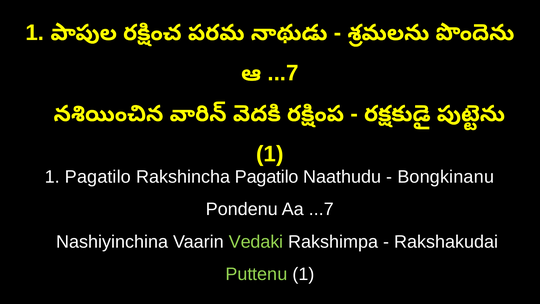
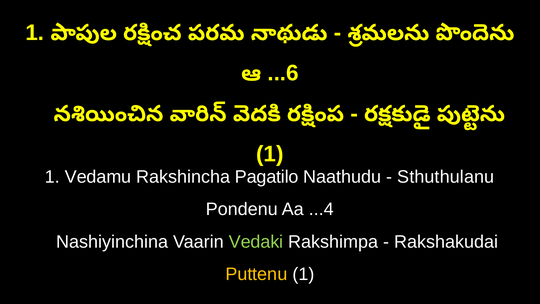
...7 at (283, 73): ...7 -> ...6
1 Pagatilo: Pagatilo -> Vedamu
Bongkinanu: Bongkinanu -> Sthuthulanu
Aa ...7: ...7 -> ...4
Puttenu colour: light green -> yellow
